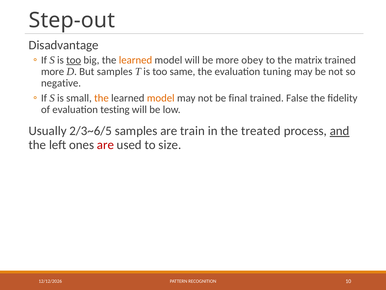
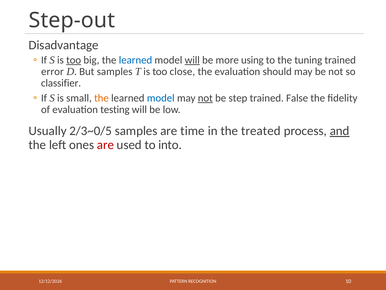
learned at (135, 60) colour: orange -> blue
will at (192, 60) underline: none -> present
obey: obey -> using
matrix: matrix -> tuning
more at (53, 71): more -> error
same: same -> close
tuning: tuning -> should
negative: negative -> classifier
model at (161, 98) colour: orange -> blue
not at (205, 98) underline: none -> present
final: final -> step
2/3~6/5: 2/3~6/5 -> 2/3~0/5
train: train -> time
size: size -> into
